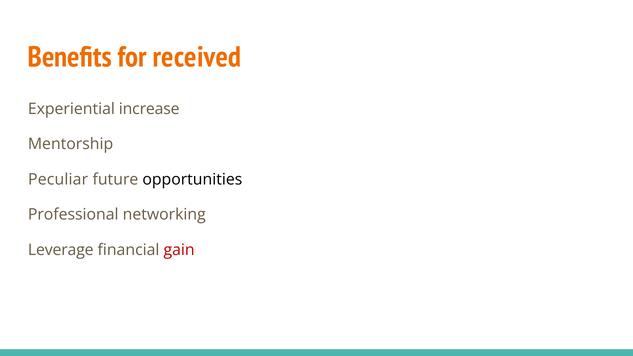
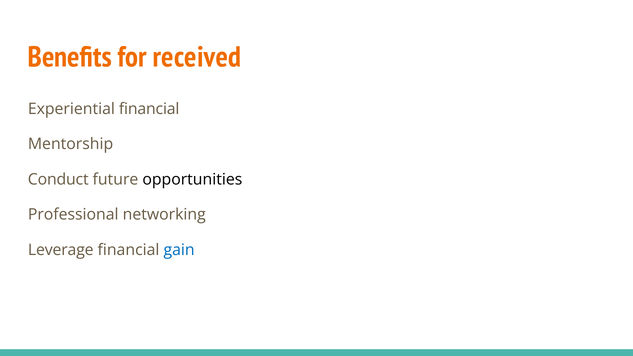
Experiential increase: increase -> financial
Peculiar: Peculiar -> Conduct
gain colour: red -> blue
